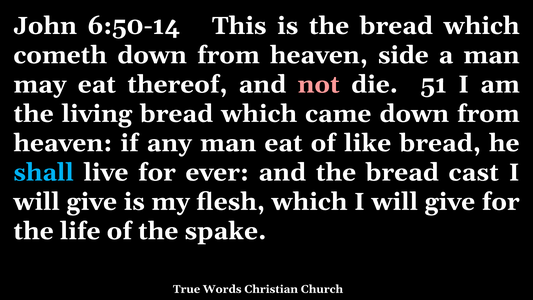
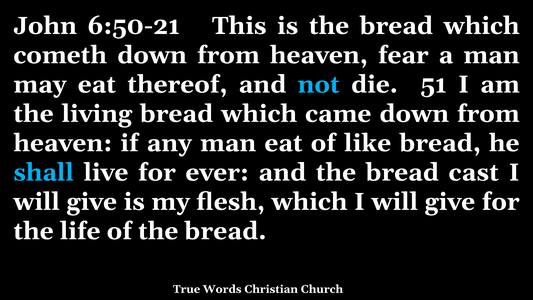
6:50-14: 6:50-14 -> 6:50-21
side: side -> fear
not colour: pink -> light blue
of the spake: spake -> bread
